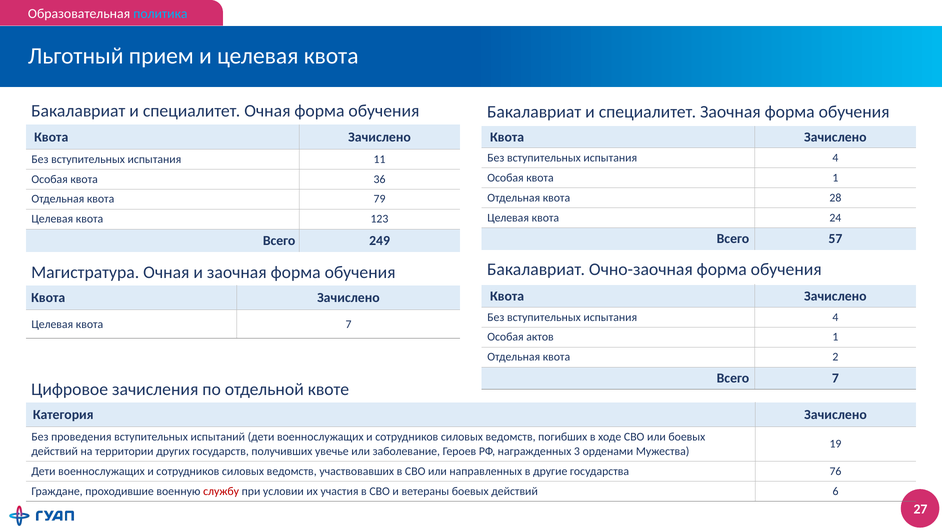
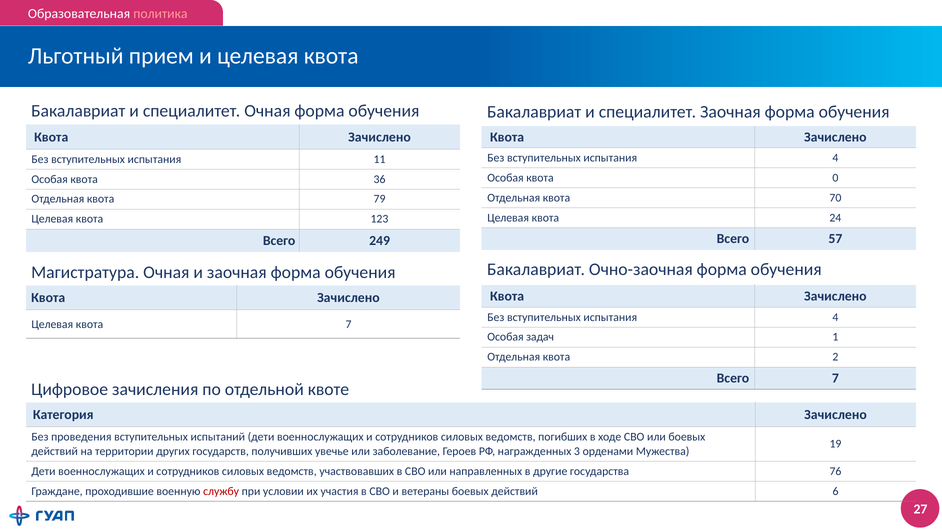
политика colour: light blue -> pink
квота 1: 1 -> 0
28: 28 -> 70
актов: актов -> задач
